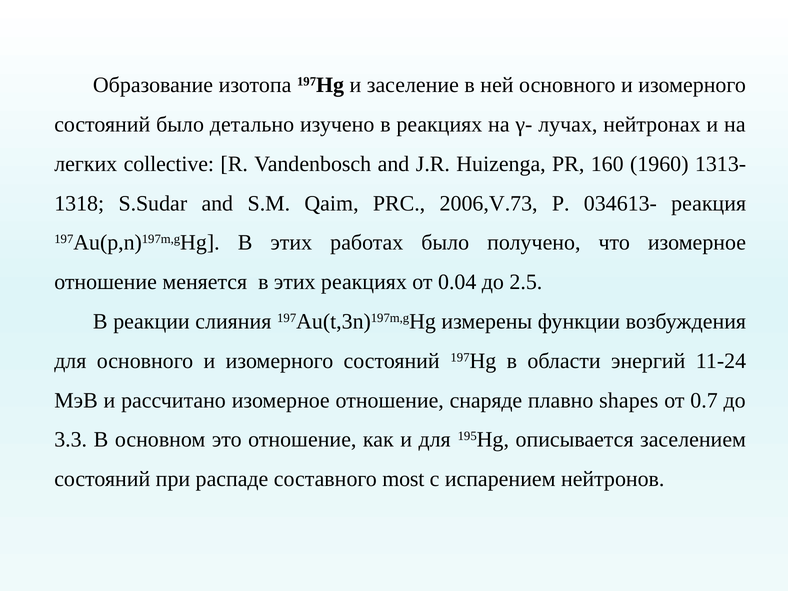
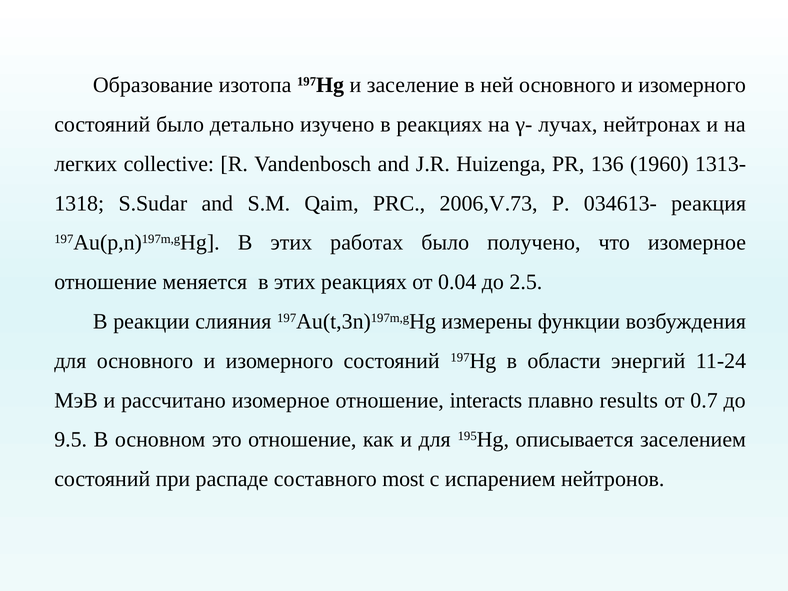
160: 160 -> 136
снаряде: снаряде -> interacts
shapes: shapes -> results
3.3: 3.3 -> 9.5
